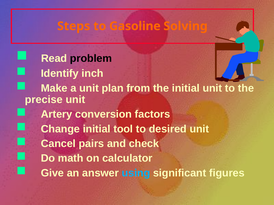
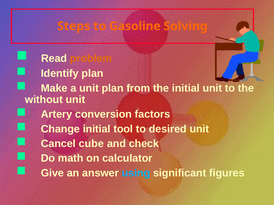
problem colour: black -> orange
Identify inch: inch -> plan
precise: precise -> without
pairs: pairs -> cube
